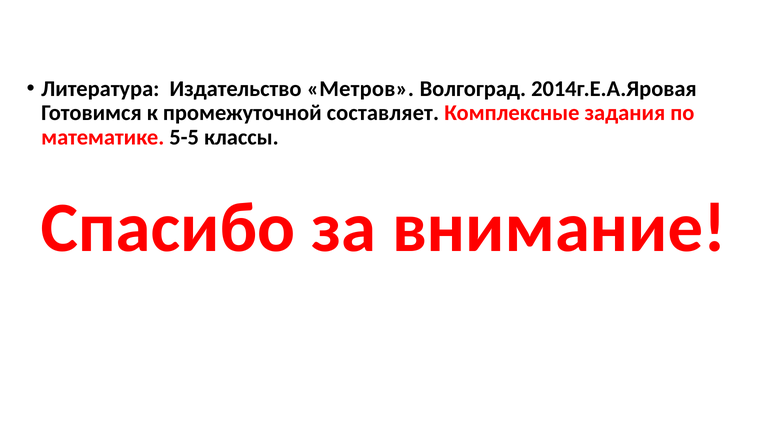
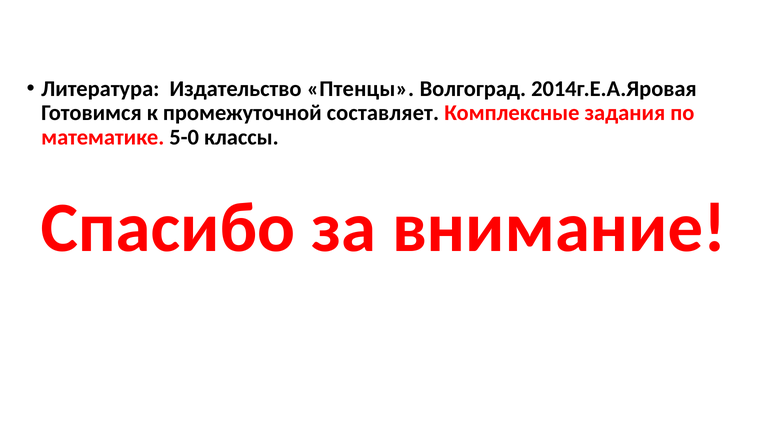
Метров: Метров -> Птенцы
5-5: 5-5 -> 5-0
